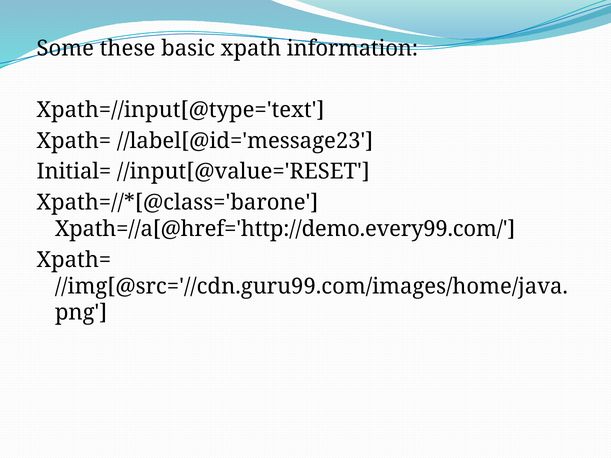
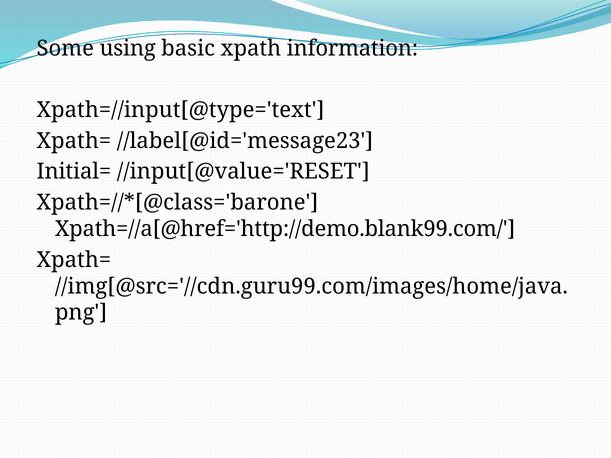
these: these -> using
Xpath=//a[@href='http://demo.every99.com/: Xpath=//a[@href='http://demo.every99.com/ -> Xpath=//a[@href='http://demo.blank99.com/
